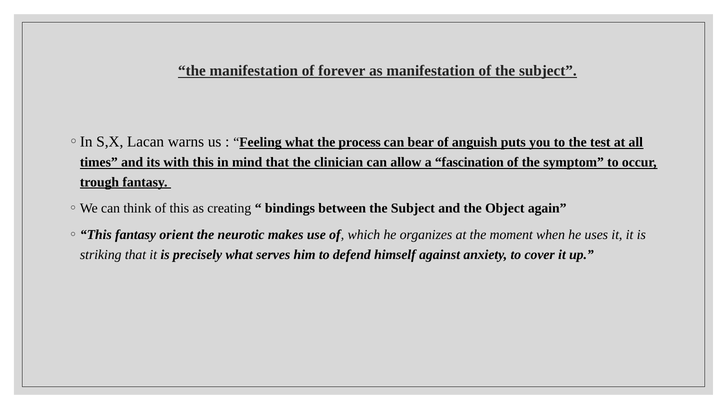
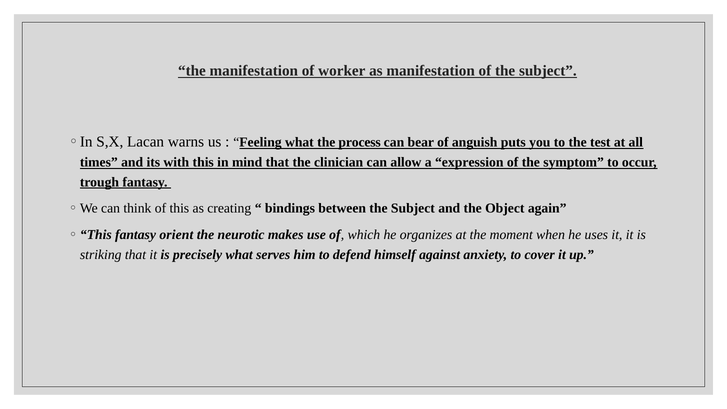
forever: forever -> worker
fascination: fascination -> expression
